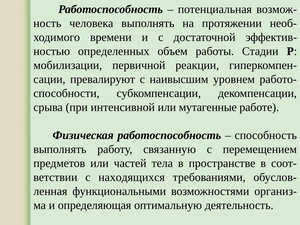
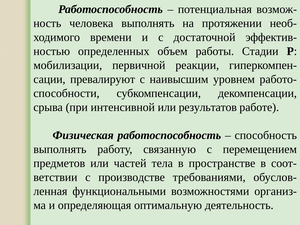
мутагенные: мутагенные -> результатов
находящихся: находящихся -> производстве
